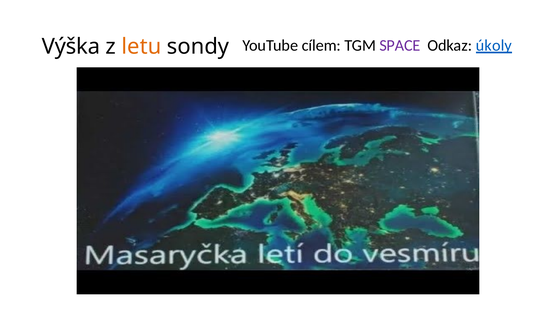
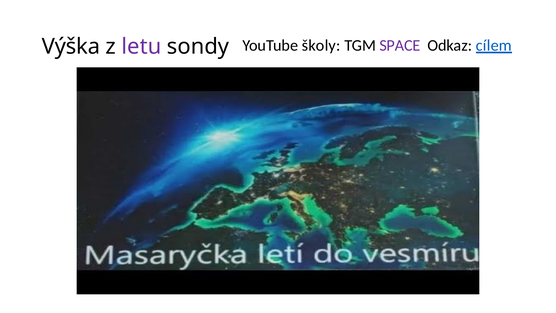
letu colour: orange -> purple
cílem: cílem -> školy
úkoly: úkoly -> cílem
